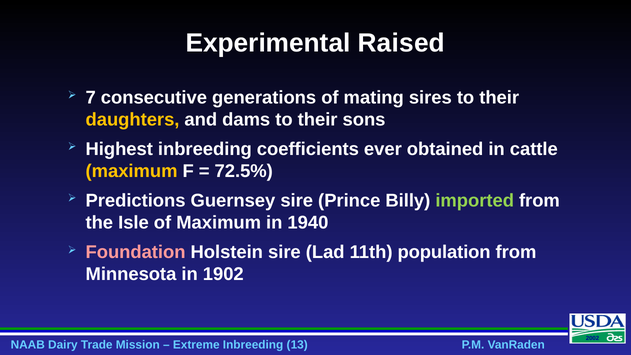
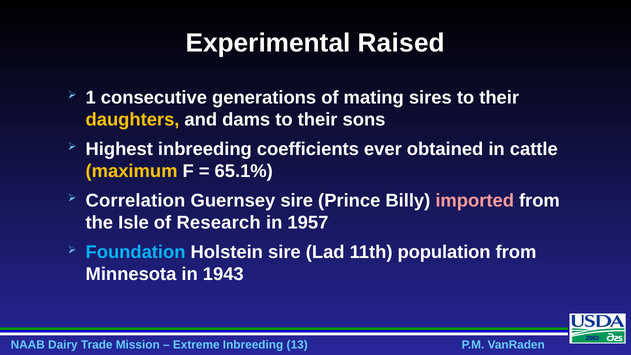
7: 7 -> 1
72.5%: 72.5% -> 65.1%
Predictions: Predictions -> Correlation
imported colour: light green -> pink
of Maximum: Maximum -> Research
1940: 1940 -> 1957
Foundation colour: pink -> light blue
1902: 1902 -> 1943
